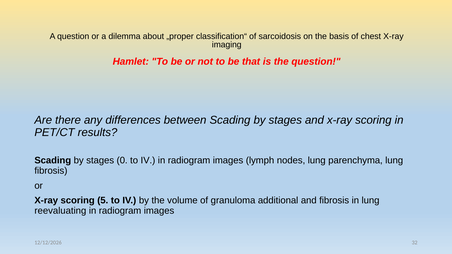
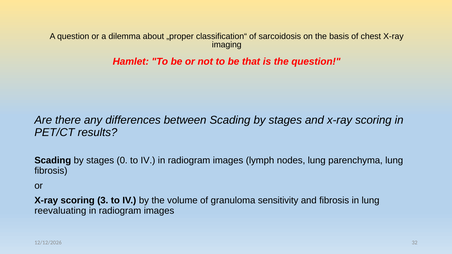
5: 5 -> 3
additional: additional -> sensitivity
